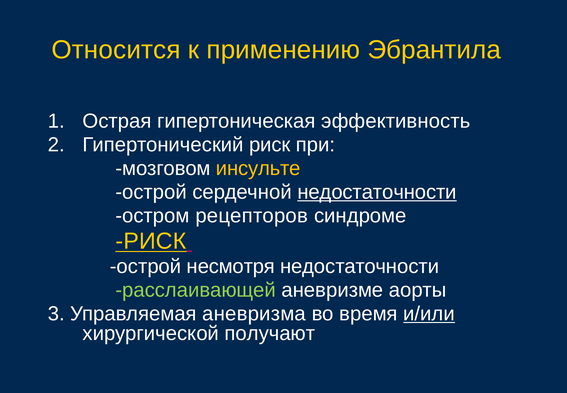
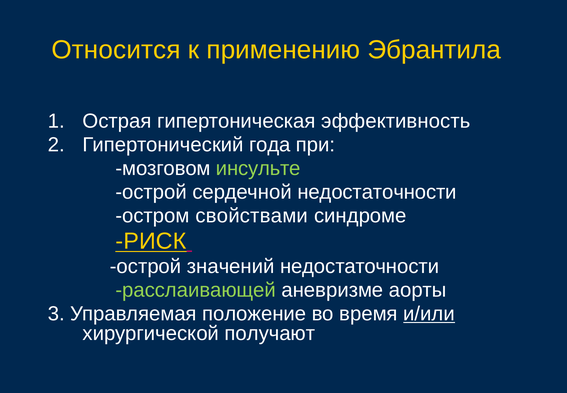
Гипертонический риск: риск -> года
инсульте colour: yellow -> light green
недостаточности at (377, 192) underline: present -> none
рецепторов: рецепторов -> свойствами
несмотря: несмотря -> значений
аневризма: аневризма -> положение
